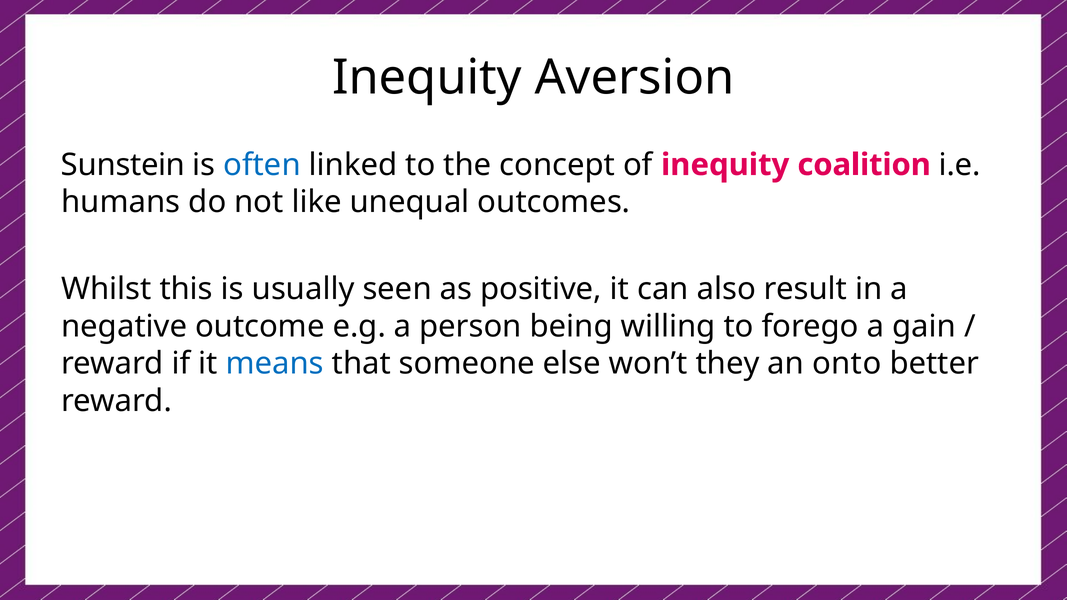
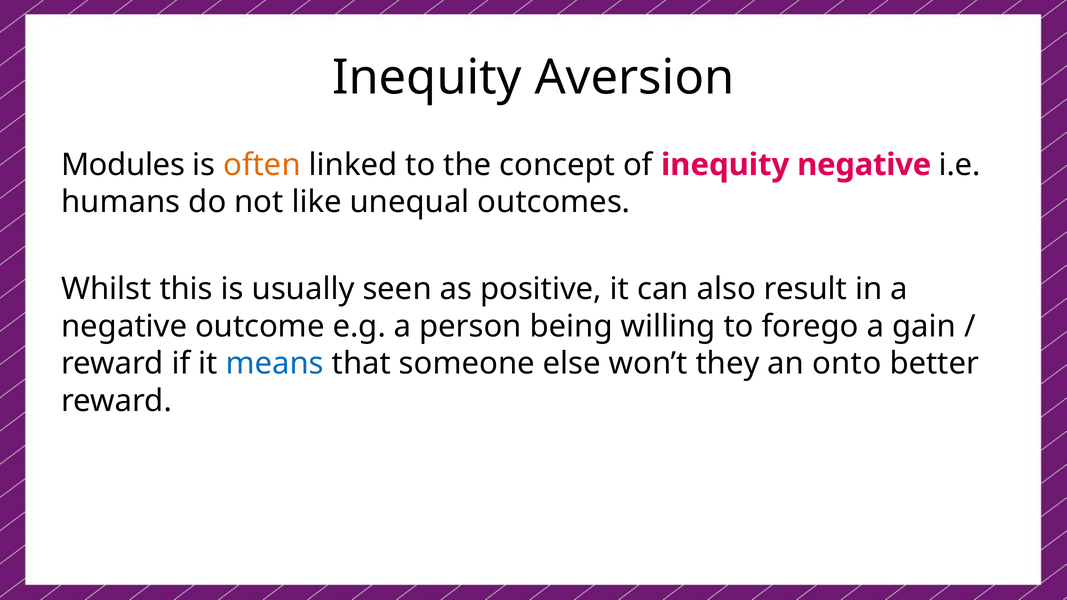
Sunstein: Sunstein -> Modules
often colour: blue -> orange
inequity coalition: coalition -> negative
